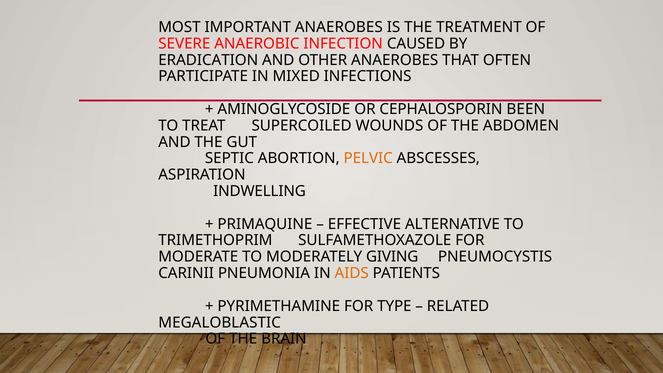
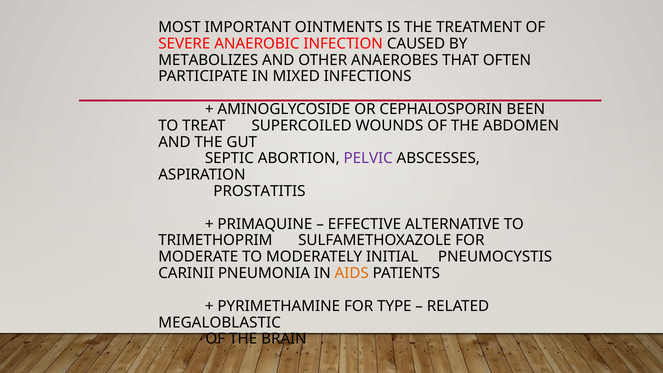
IMPORTANT ANAEROBES: ANAEROBES -> OINTMENTS
ERADICATION: ERADICATION -> METABOLIZES
PELVIC colour: orange -> purple
INDWELLING: INDWELLING -> PROSTATITIS
GIVING: GIVING -> INITIAL
